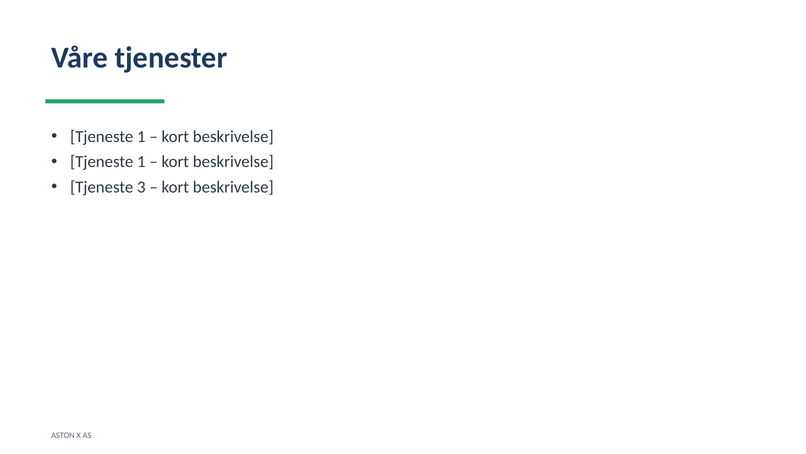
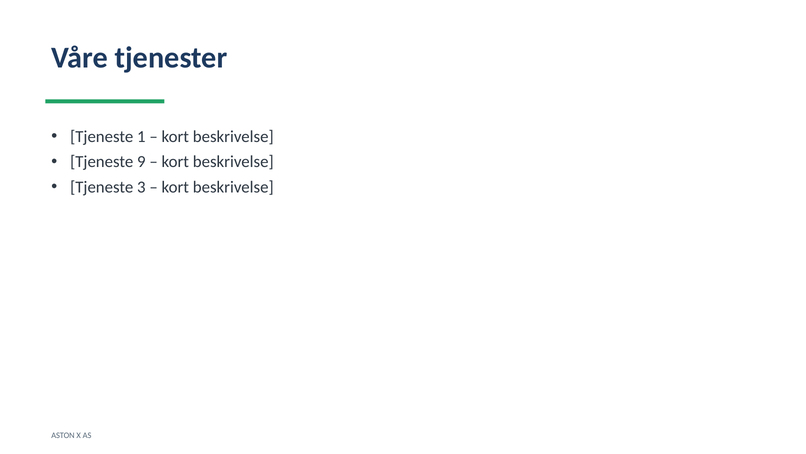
1 at (141, 162): 1 -> 9
